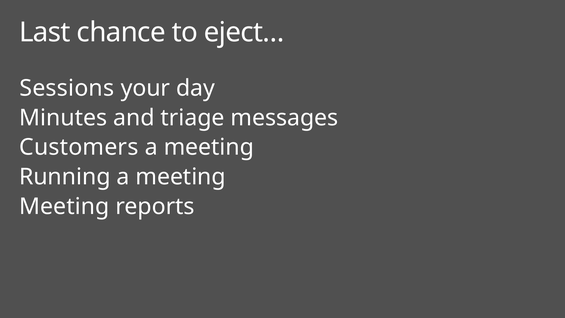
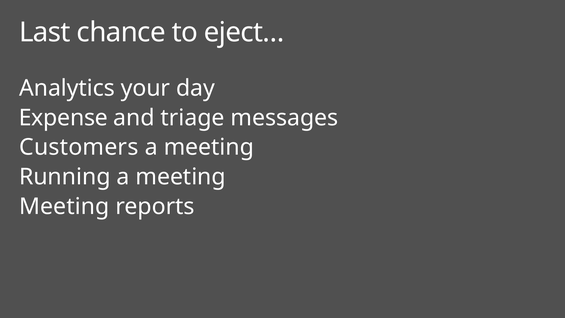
Sessions: Sessions -> Analytics
Minutes: Minutes -> Expense
